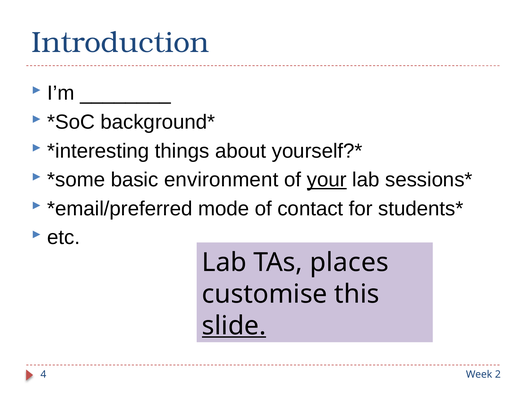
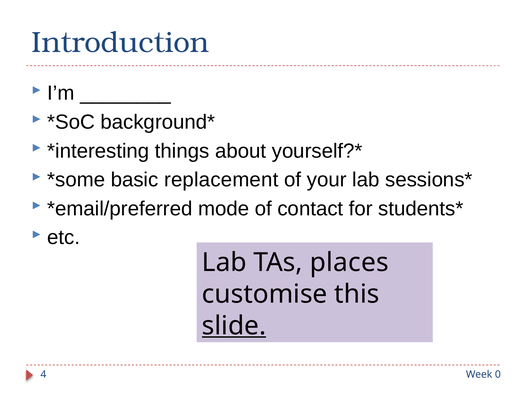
environment: environment -> replacement
your underline: present -> none
2: 2 -> 0
